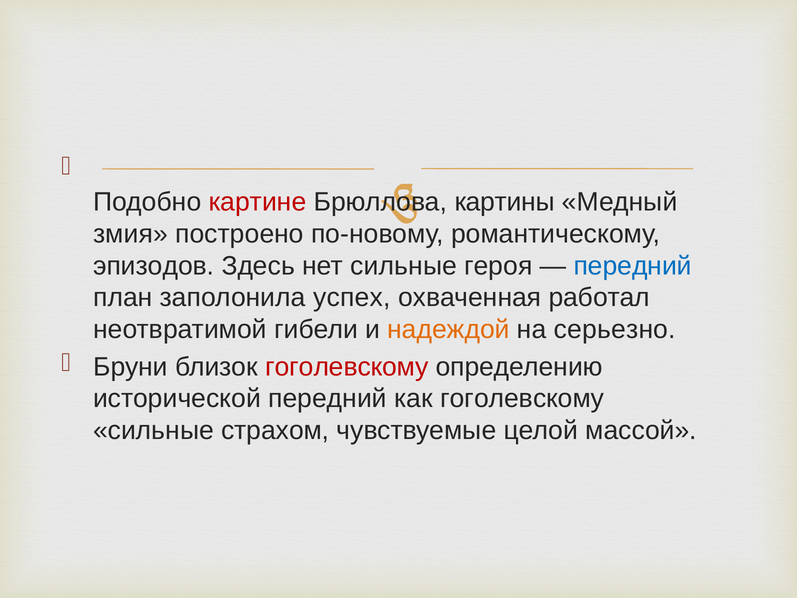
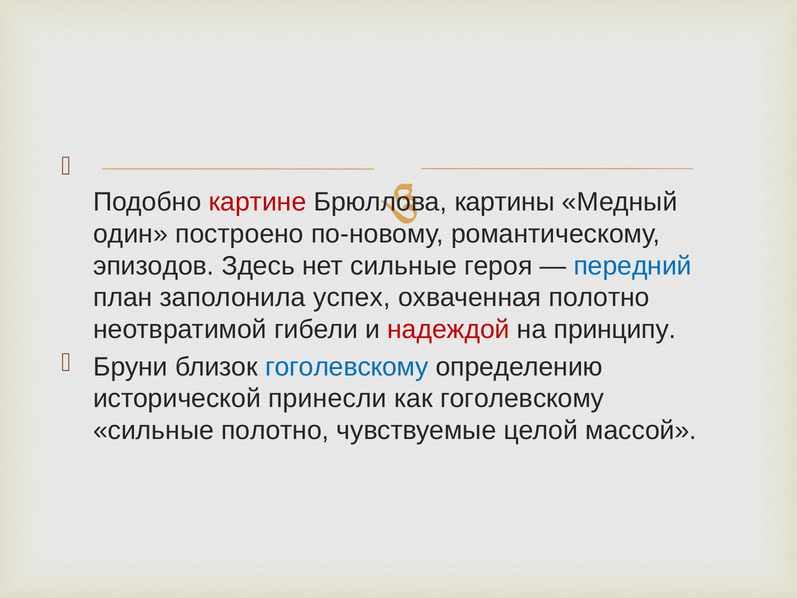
змия: змия -> один
охваченная работал: работал -> полотно
надеждой colour: orange -> red
серьезно: серьезно -> принципу
гоголевскому at (347, 367) colour: red -> blue
исторической передний: передний -> принесли
сильные страхом: страхом -> полотно
